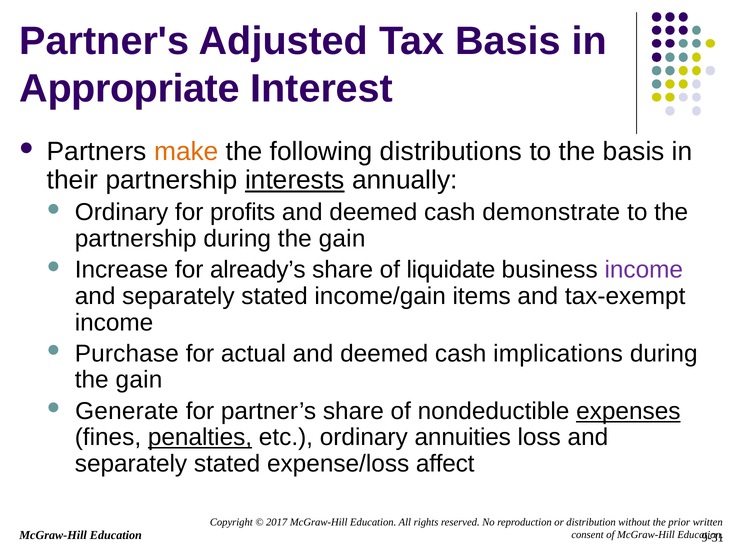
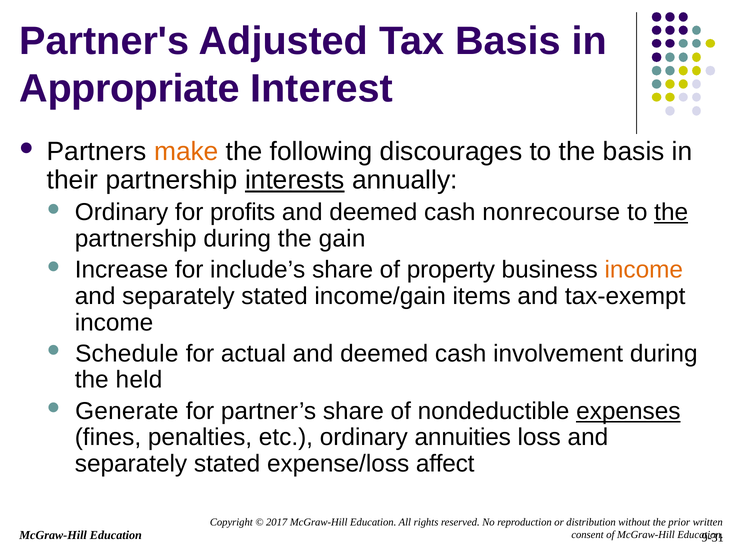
distributions: distributions -> discourages
demonstrate: demonstrate -> nonrecourse
the at (671, 213) underline: none -> present
already’s: already’s -> include’s
liquidate: liquidate -> property
income at (644, 270) colour: purple -> orange
Purchase: Purchase -> Schedule
implications: implications -> involvement
gain at (139, 380): gain -> held
penalties underline: present -> none
